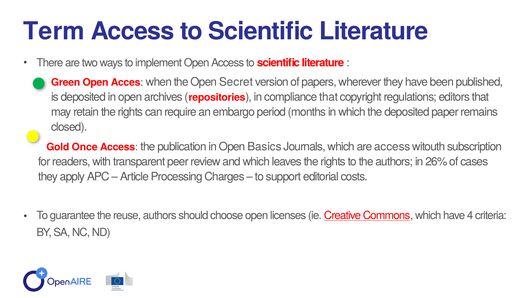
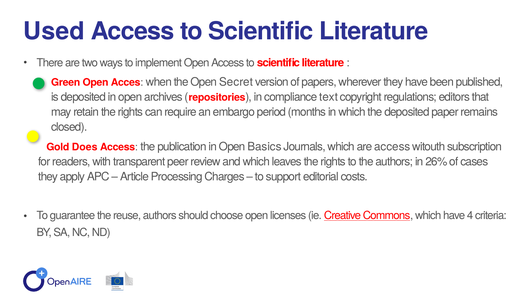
Term: Term -> Used
compliance that: that -> text
Once: Once -> Does
